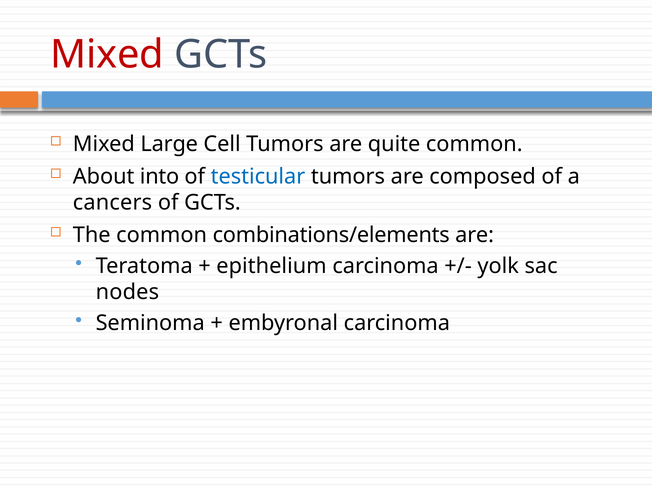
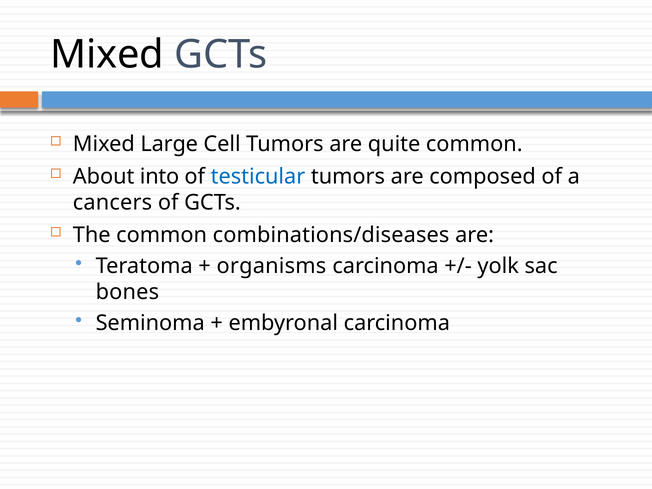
Mixed at (107, 54) colour: red -> black
combinations/elements: combinations/elements -> combinations/diseases
epithelium: epithelium -> organisms
nodes: nodes -> bones
